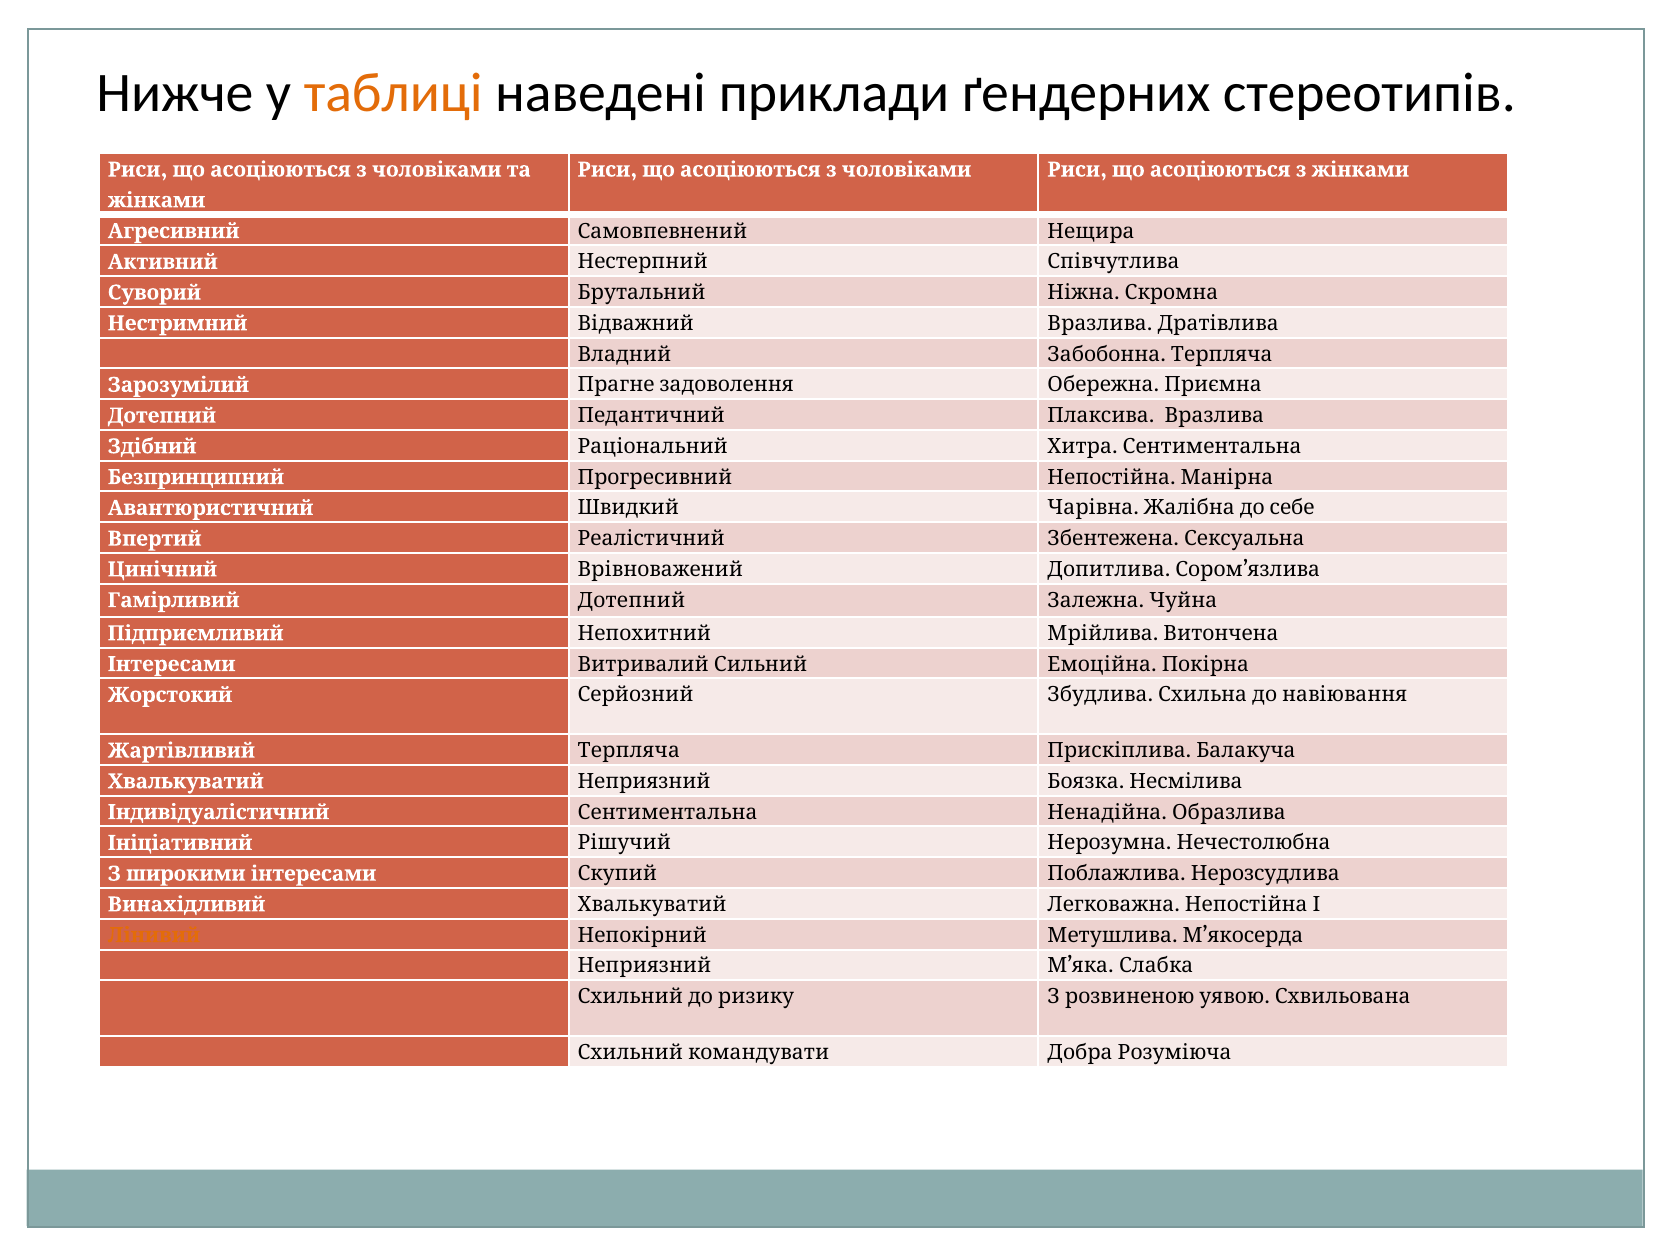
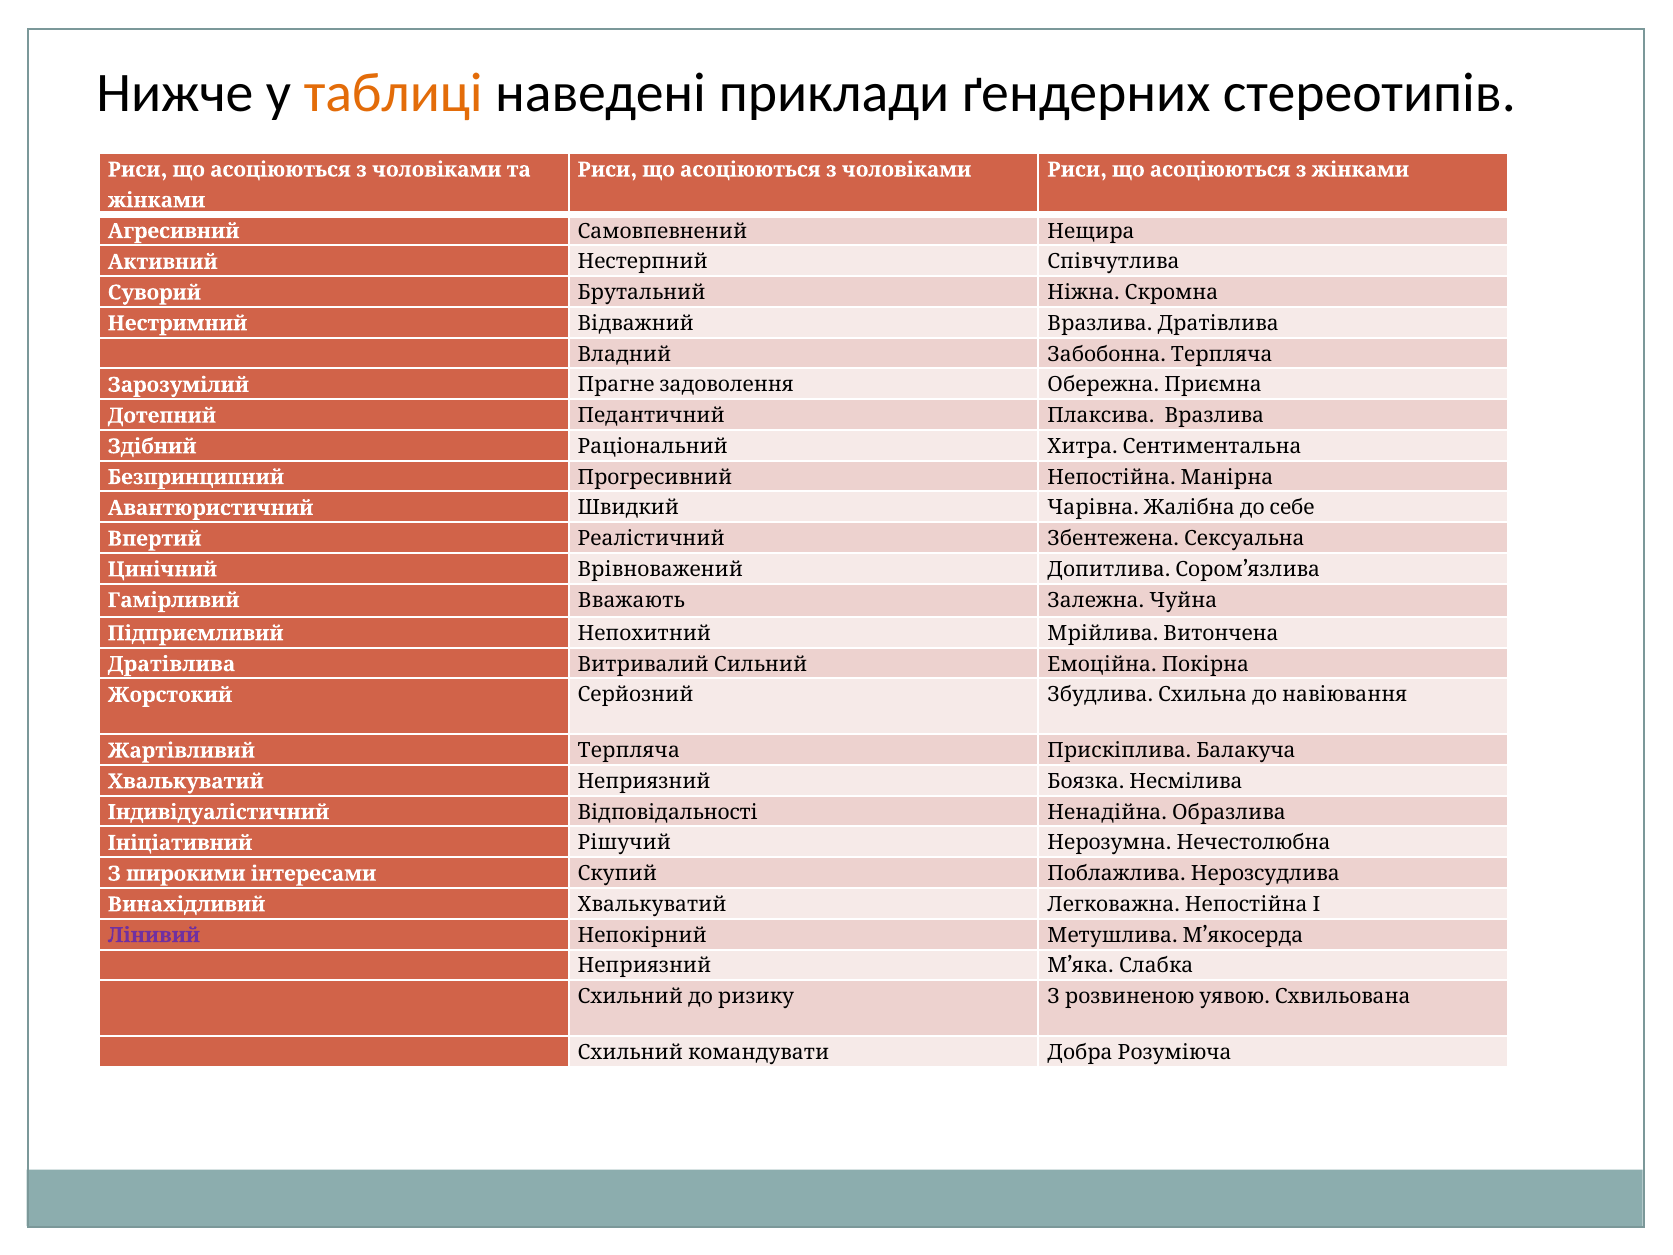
Гамірливий Дотепний: Дотепний -> Вважають
Інтересами at (172, 664): Інтересами -> Дратівлива
Індивідуалістичний Сентиментальна: Сентиментальна -> Відповідальності
Лінивий colour: orange -> purple
